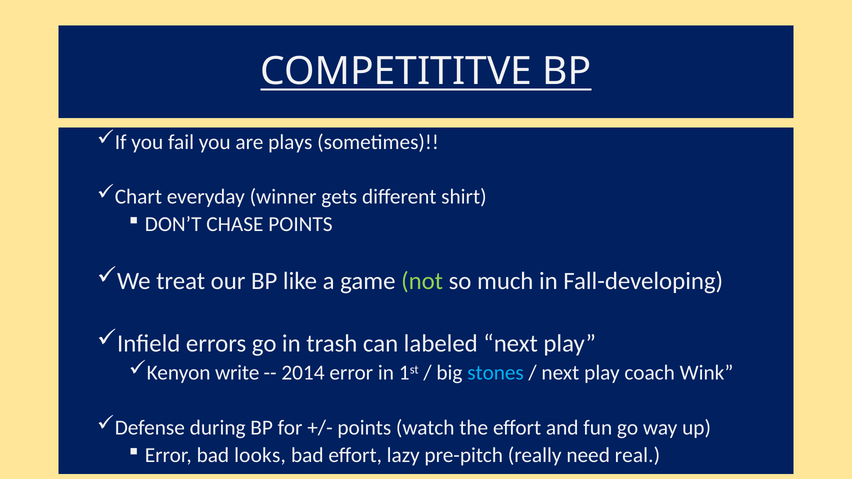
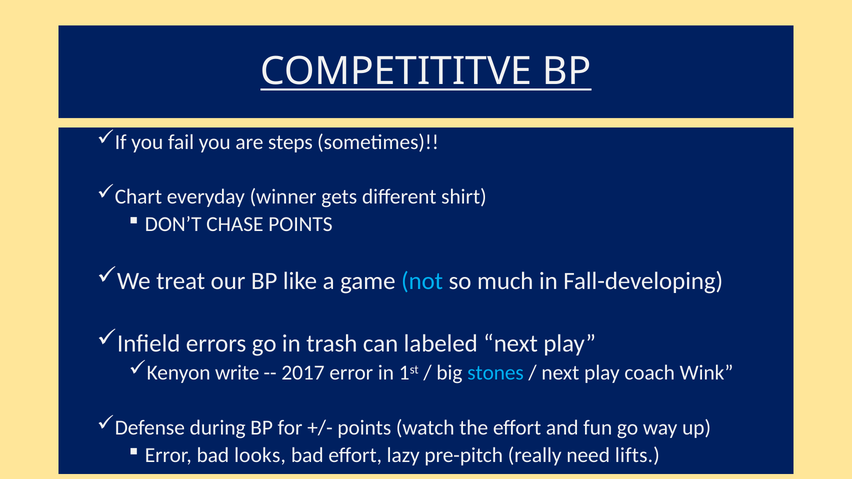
plays: plays -> steps
not colour: light green -> light blue
2014: 2014 -> 2017
real: real -> lifts
